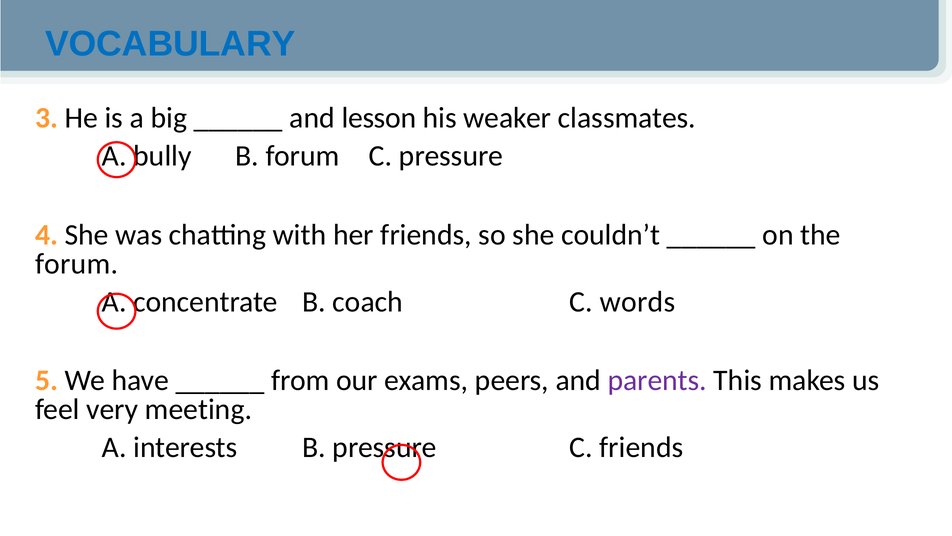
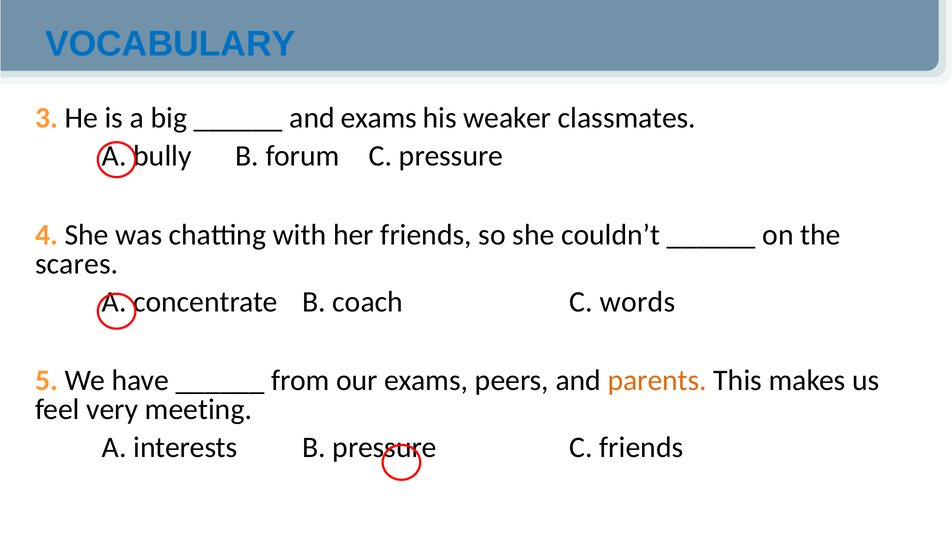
and lesson: lesson -> exams
forum at (77, 264): forum -> scares
parents colour: purple -> orange
